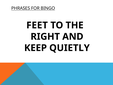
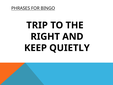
FEET: FEET -> TRIP
